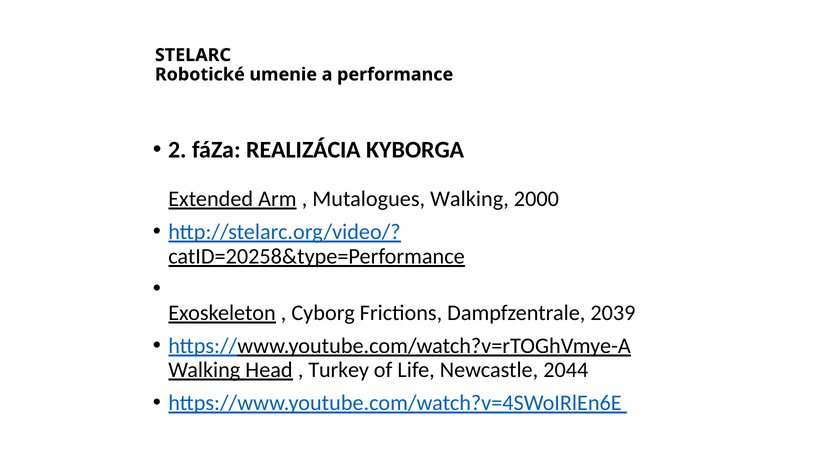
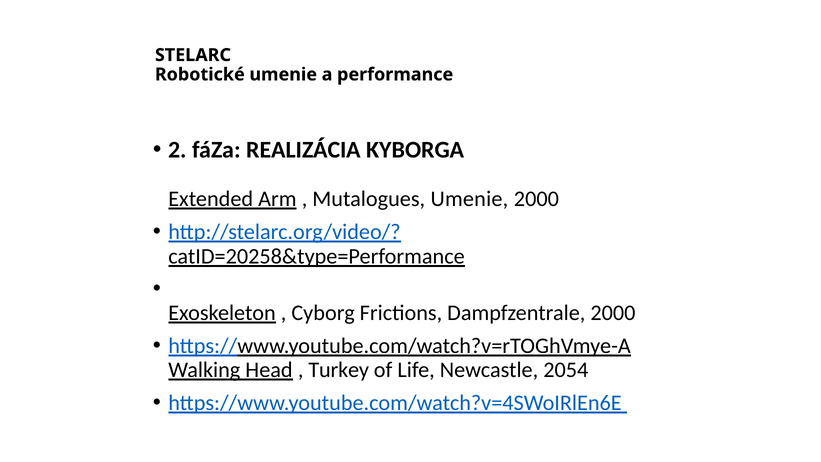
Mutalogues Walking: Walking -> Umenie
Dampfzentrale 2039: 2039 -> 2000
2044: 2044 -> 2054
